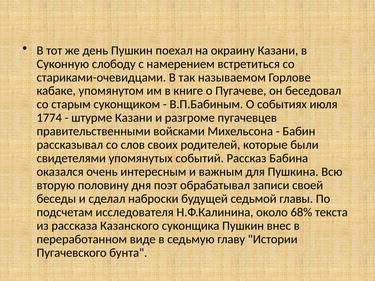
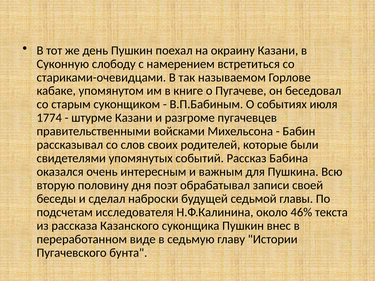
68%: 68% -> 46%
